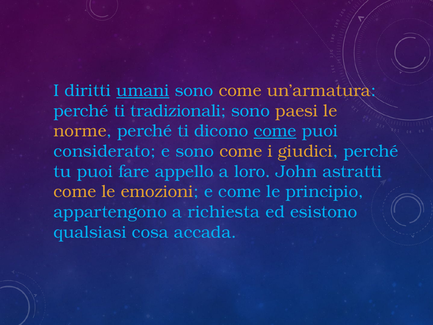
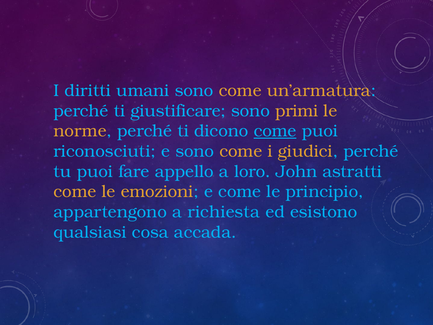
umani underline: present -> none
tradizionali: tradizionali -> giustificare
paesi: paesi -> primi
considerato: considerato -> riconosciuti
